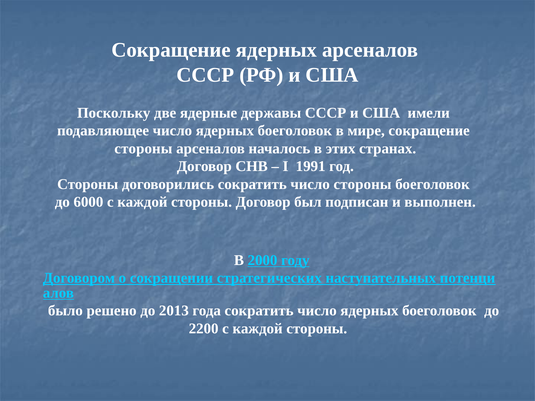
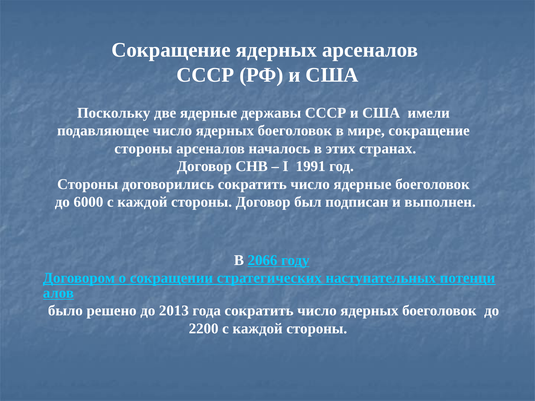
число стороны: стороны -> ядерные
2000: 2000 -> 2066
